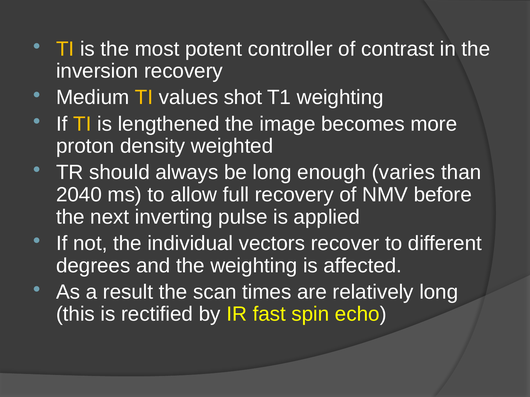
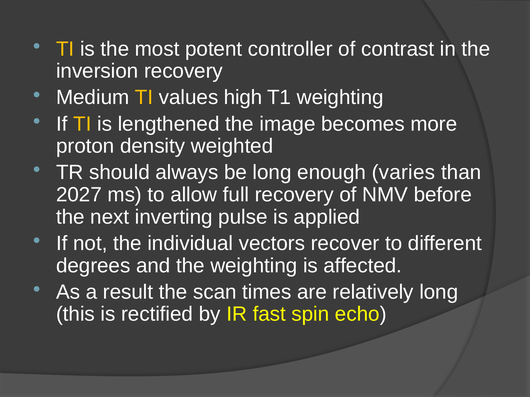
shot: shot -> high
2040: 2040 -> 2027
